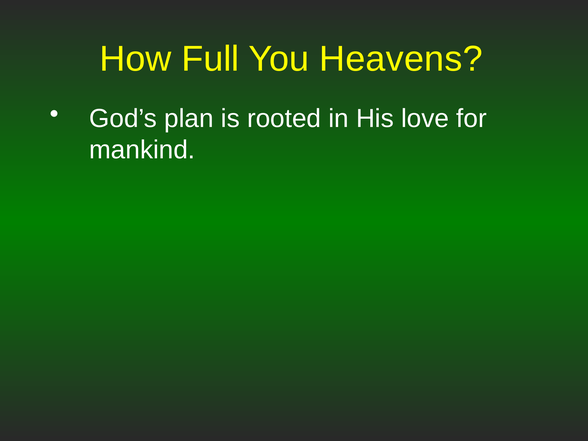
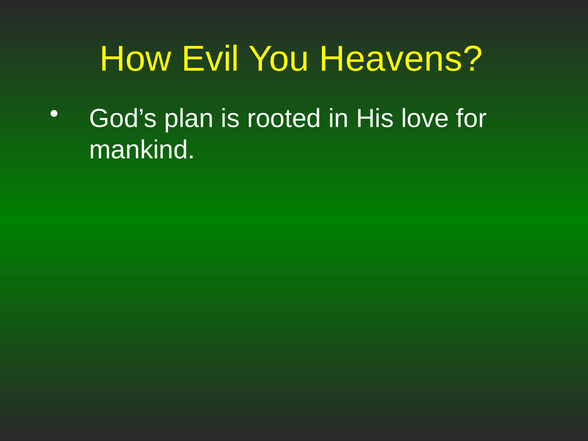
Full: Full -> Evil
